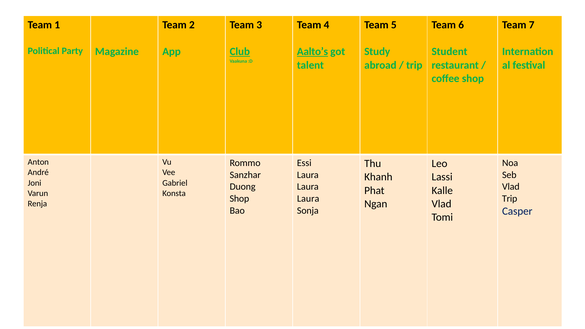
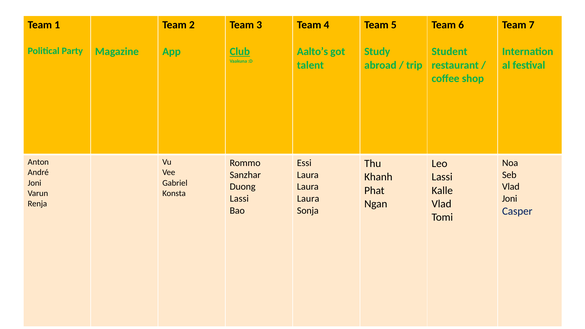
Aalto’s underline: present -> none
Shop at (239, 199): Shop -> Lassi
Trip at (510, 199): Trip -> Joni
